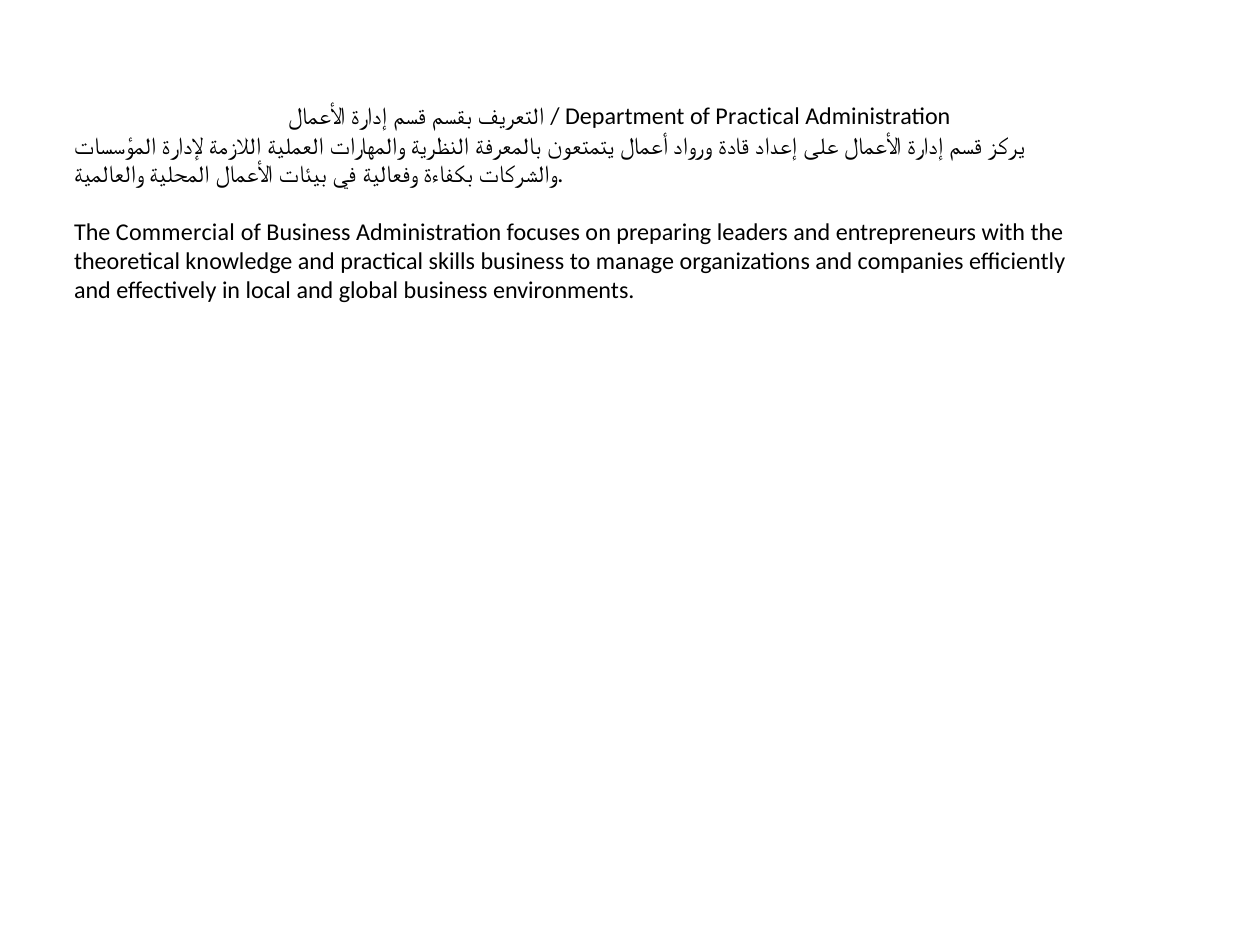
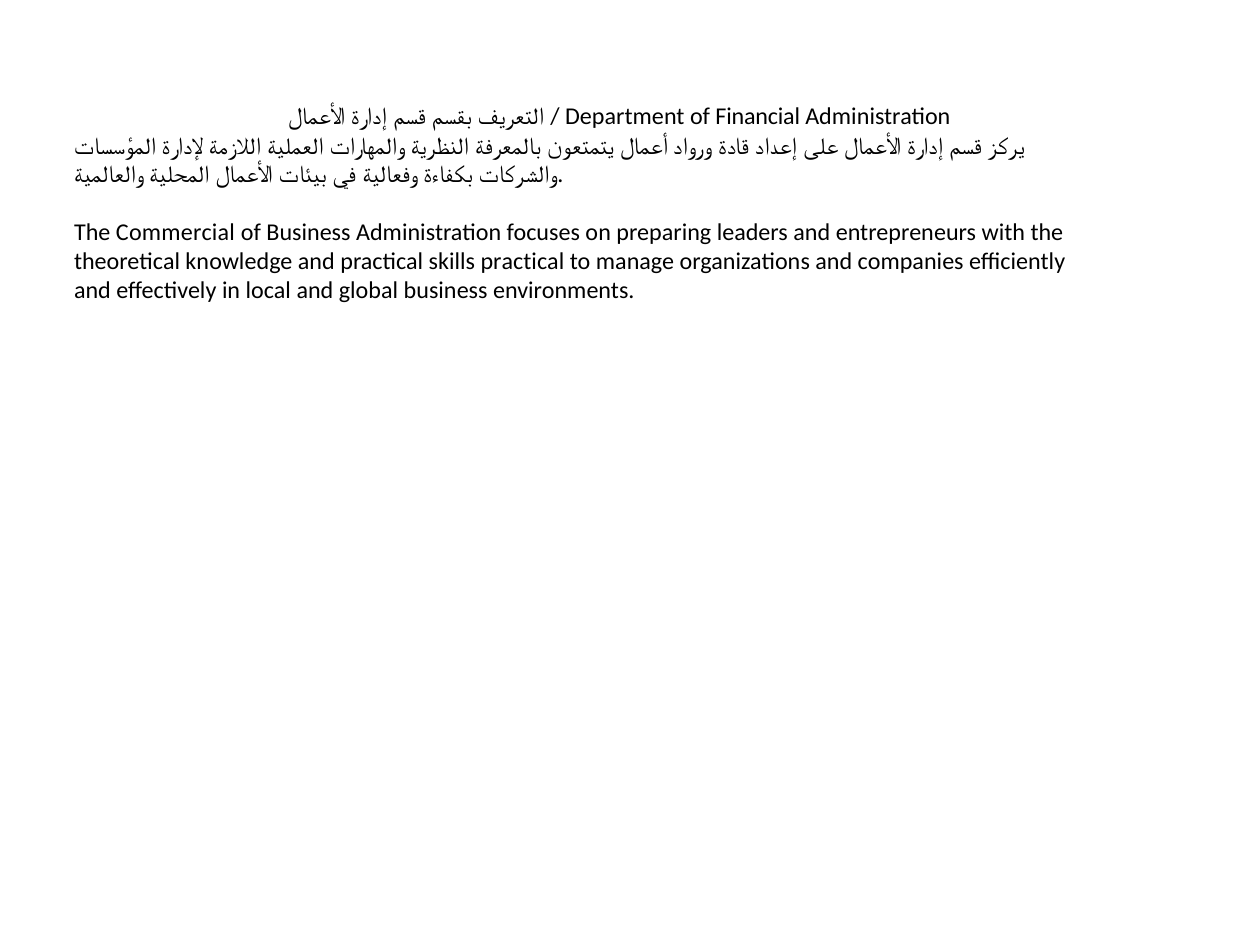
of Practical: Practical -> Financial
skills business: business -> practical
